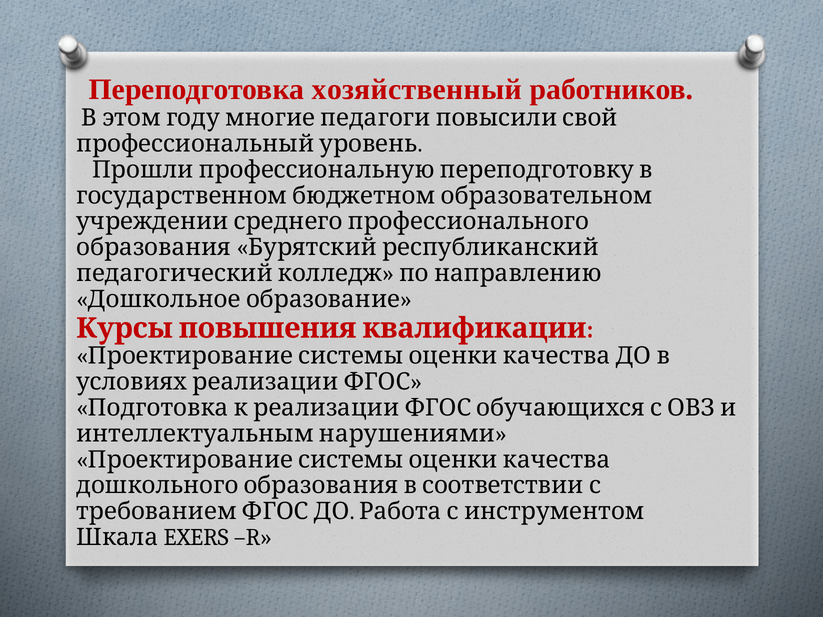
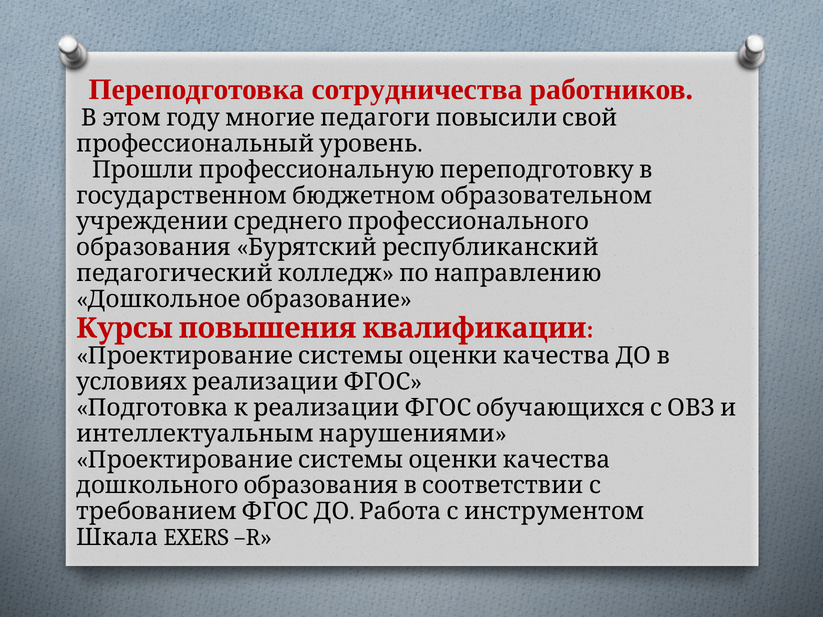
хозяйственный: хозяйственный -> сотрудничества
